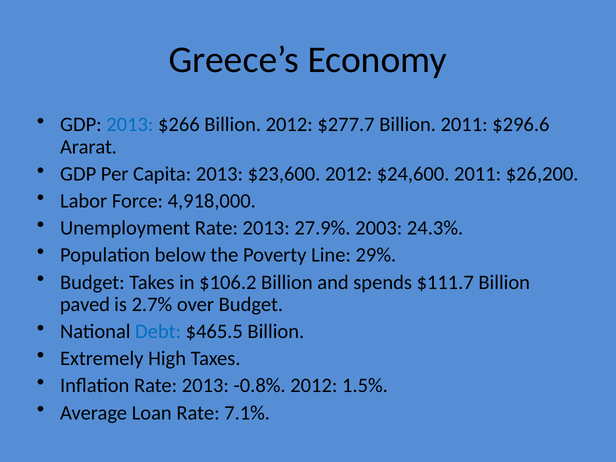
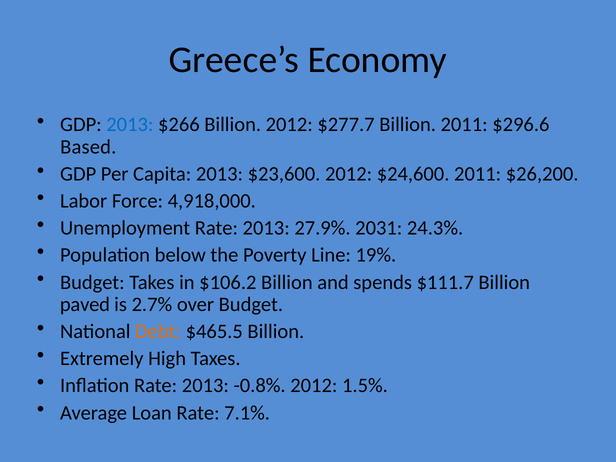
Ararat: Ararat -> Based
2003: 2003 -> 2031
29%: 29% -> 19%
Debt colour: blue -> orange
